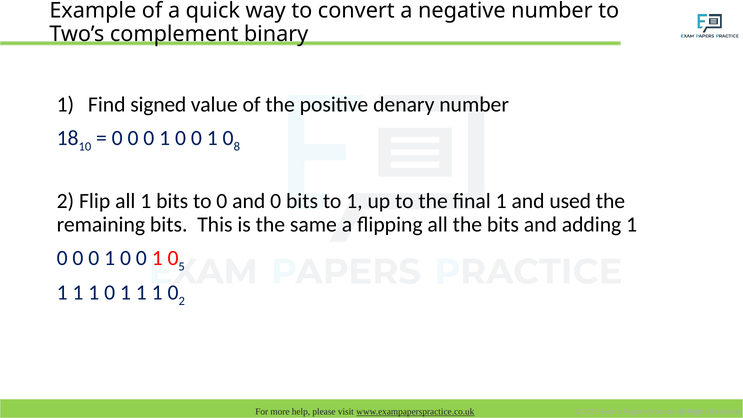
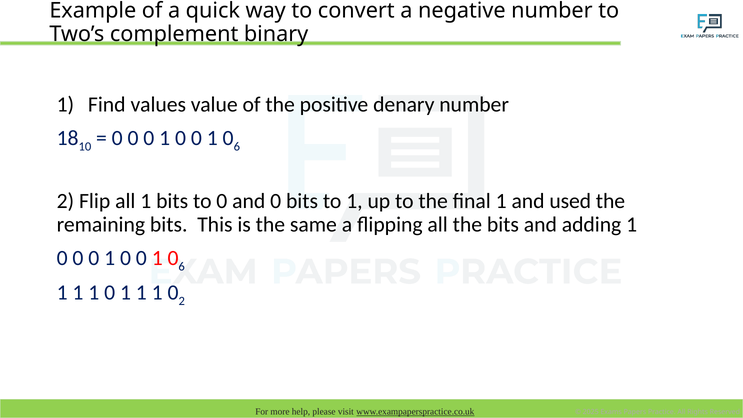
signed: signed -> values
8 at (237, 147): 8 -> 6
5 at (182, 267): 5 -> 6
